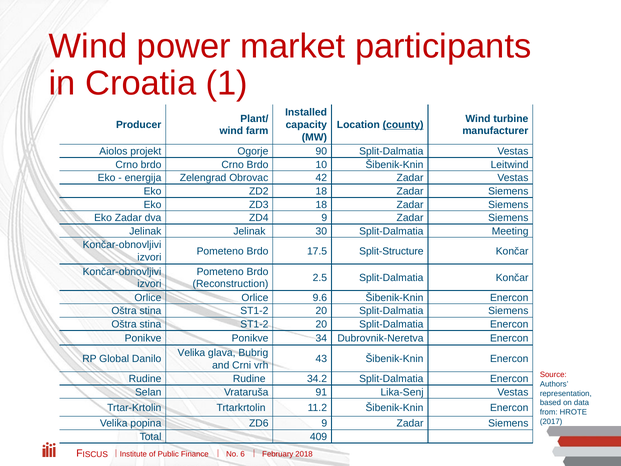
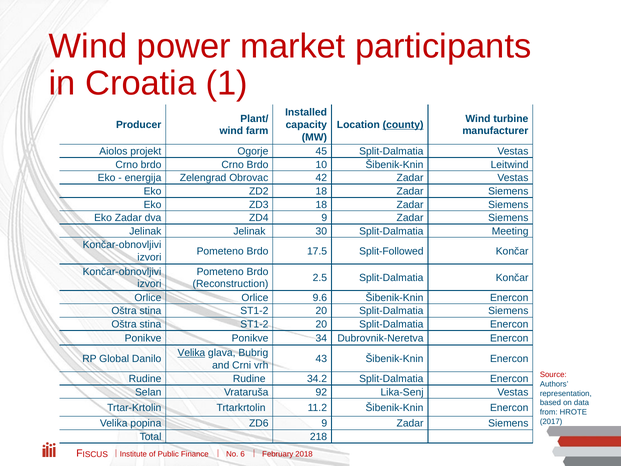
90: 90 -> 45
Split-Structure: Split-Structure -> Split-Followed
Velika at (191, 353) underline: none -> present
91: 91 -> 92
409: 409 -> 218
